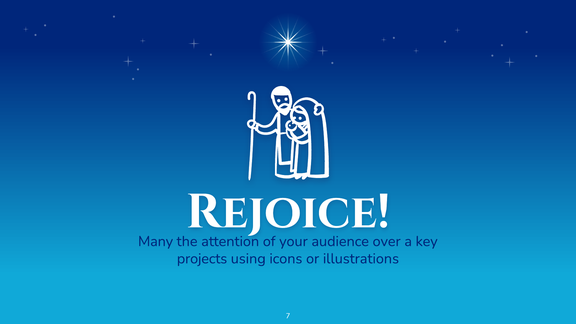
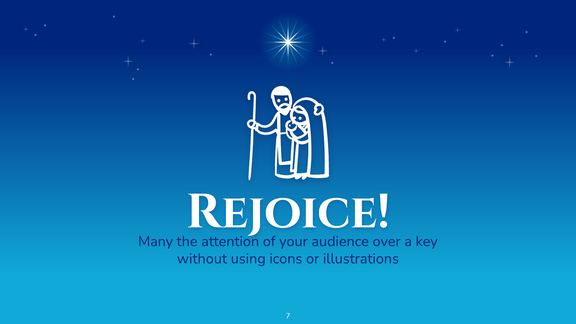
projects: projects -> without
